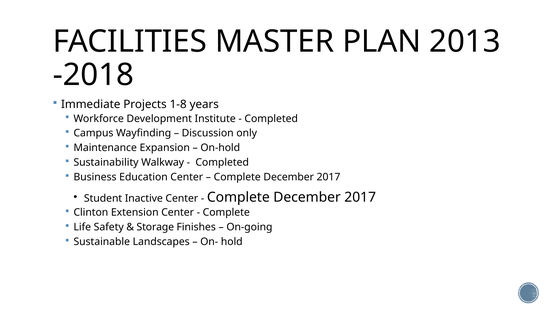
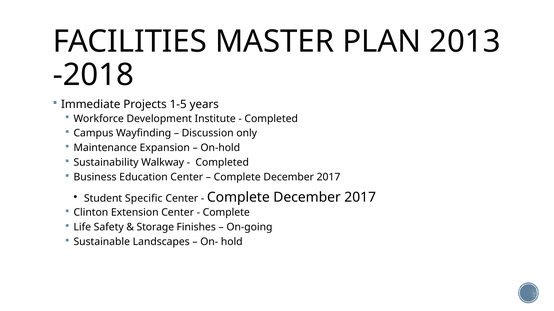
1-8: 1-8 -> 1-5
Inactive: Inactive -> Specific
